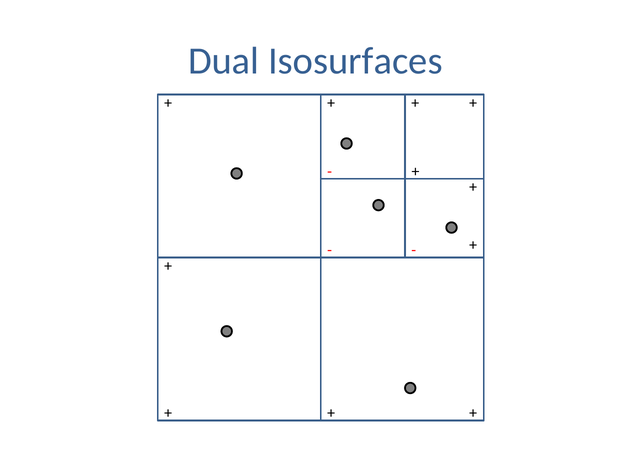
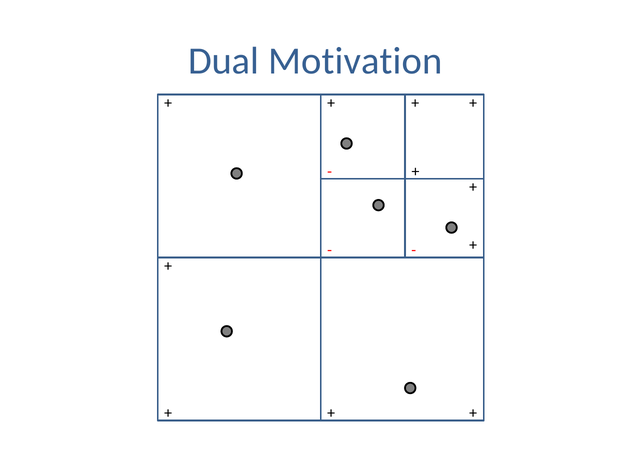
Isosurfaces: Isosurfaces -> Motivation
